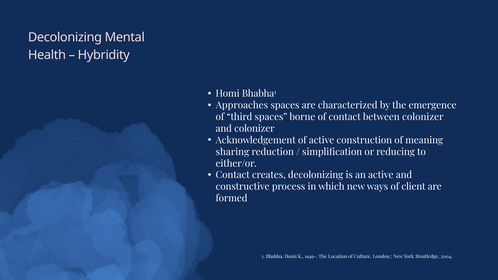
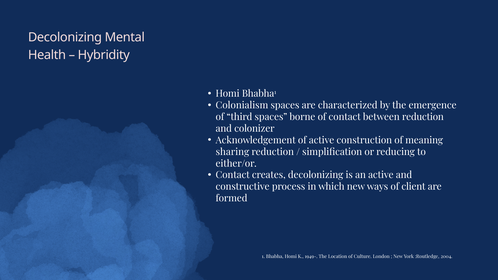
Approaches: Approaches -> Colonialism
between colonizer: colonizer -> reduction
